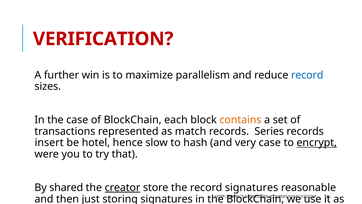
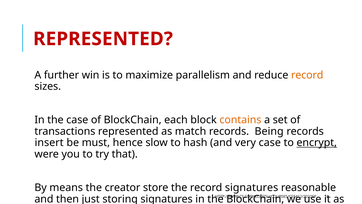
VERIFICATION at (103, 39): VERIFICATION -> REPRESENTED
record at (307, 75) colour: blue -> orange
Series: Series -> Being
hotel: hotel -> must
shared: shared -> means
creator underline: present -> none
